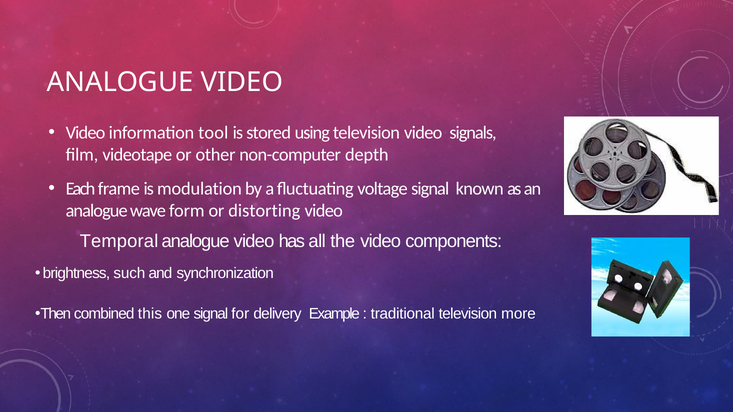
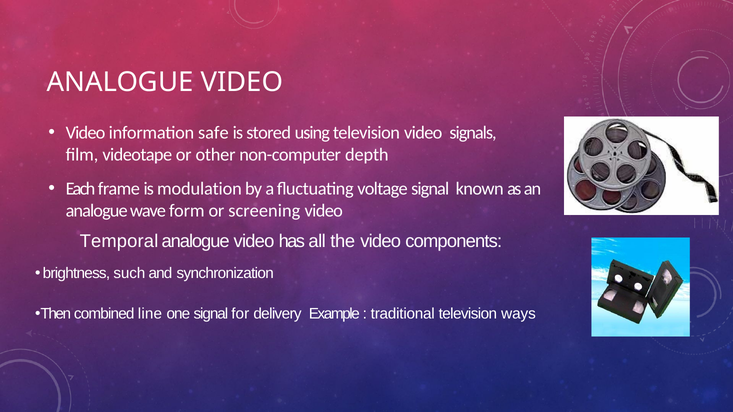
tool: tool -> safe
distorting: distorting -> screening
this: this -> line
more: more -> ways
